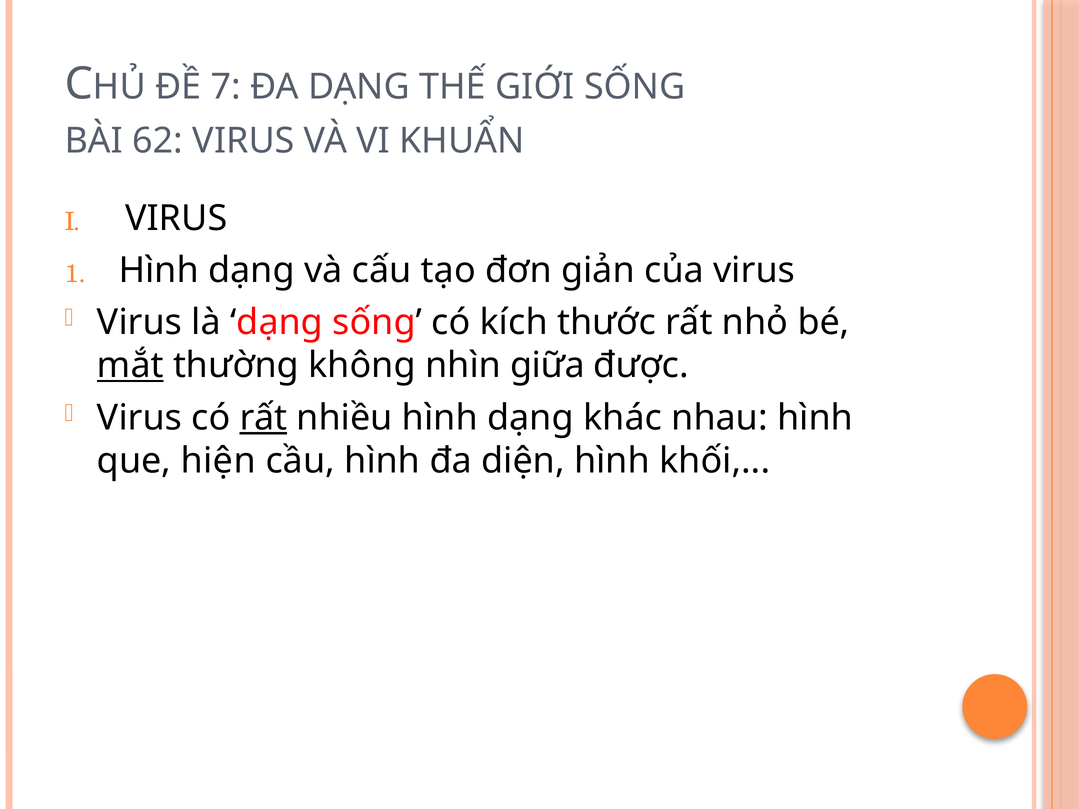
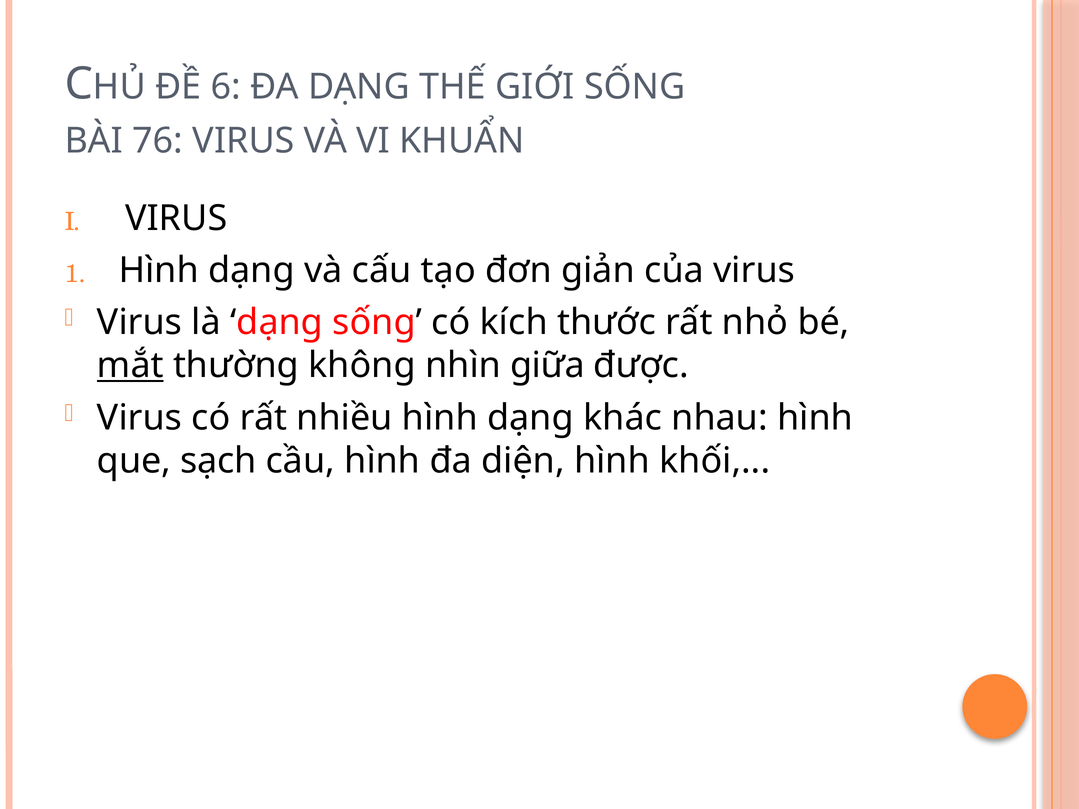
7: 7 -> 6
62: 62 -> 76
rất at (264, 418) underline: present -> none
hiện: hiện -> sạch
